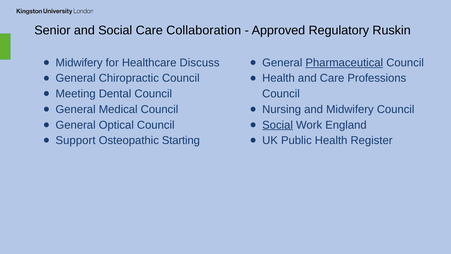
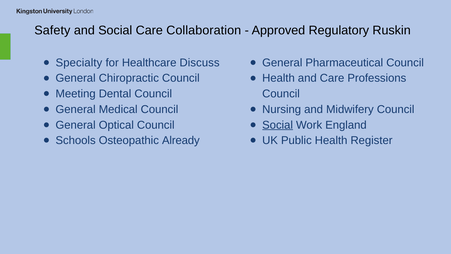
Senior: Senior -> Safety
Midwifery at (79, 63): Midwifery -> Specialty
Pharmaceutical underline: present -> none
Support: Support -> Schools
Starting: Starting -> Already
